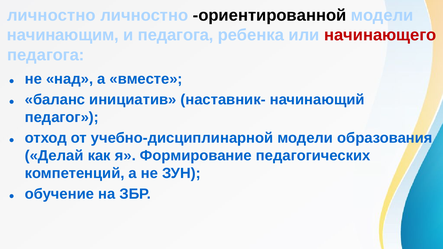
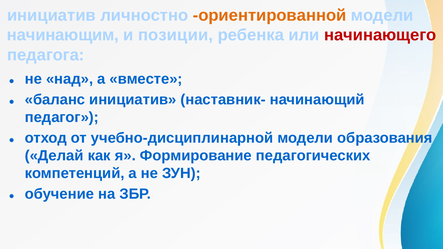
личностно at (51, 15): личностно -> инициатив
ориентированной colour: black -> orange
и педагога: педагога -> позиции
